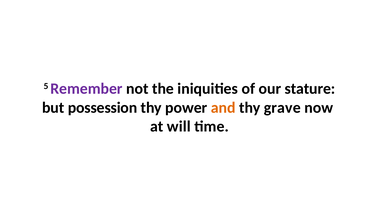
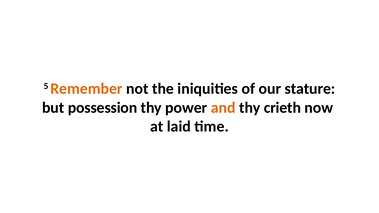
Remember colour: purple -> orange
grave: grave -> crieth
will: will -> laid
